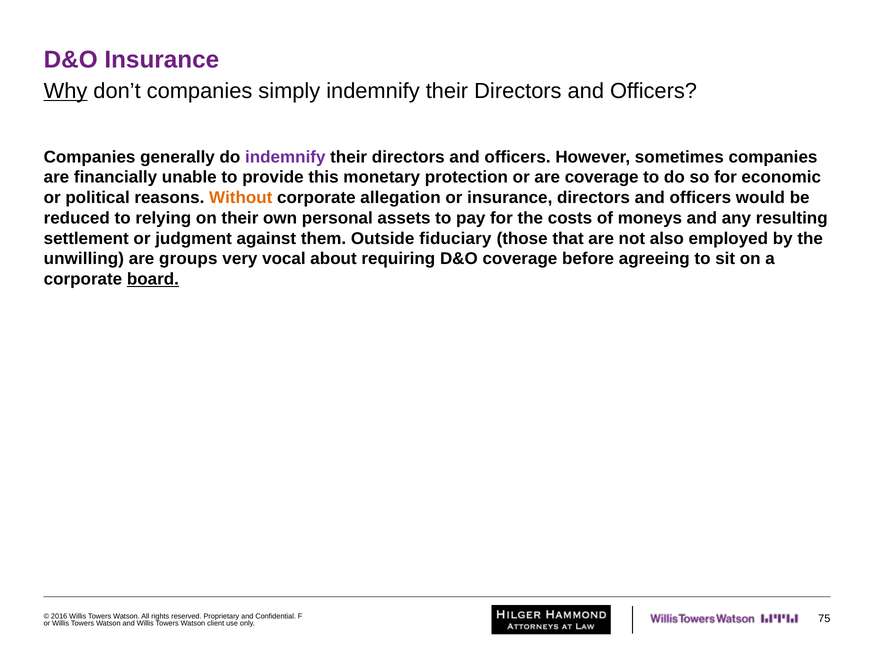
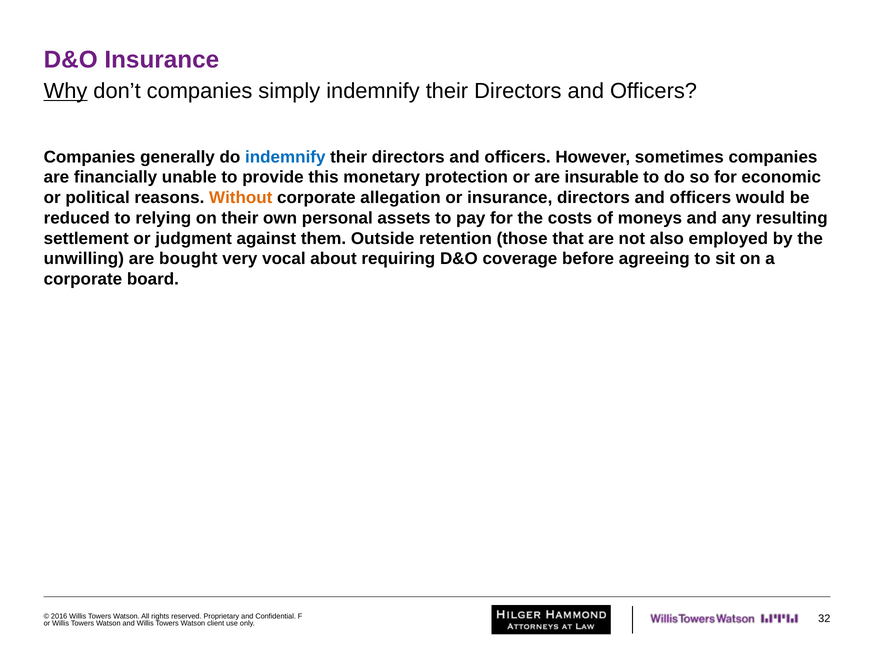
indemnify at (285, 157) colour: purple -> blue
are coverage: coverage -> insurable
fiduciary: fiduciary -> retention
groups: groups -> bought
board underline: present -> none
75: 75 -> 32
